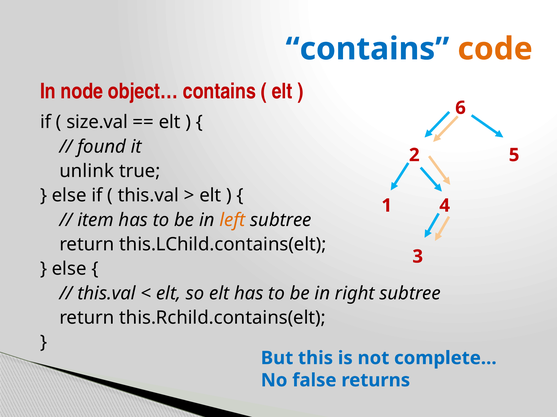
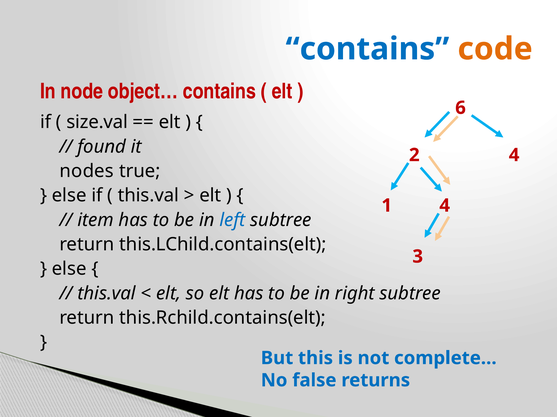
2 5: 5 -> 4
unlink: unlink -> nodes
left colour: orange -> blue
